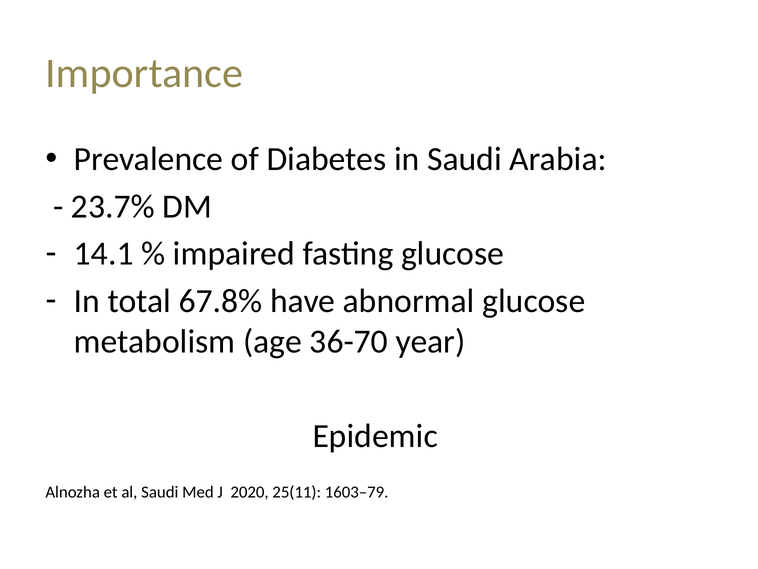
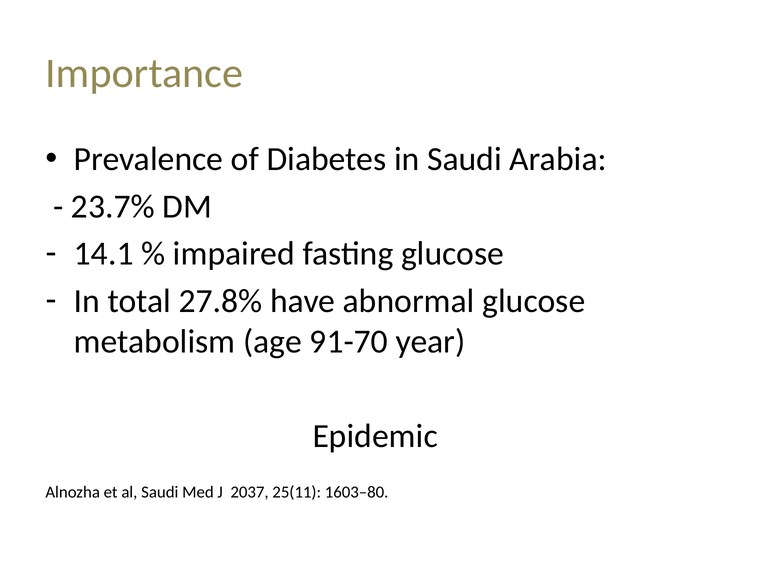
67.8%: 67.8% -> 27.8%
36-70: 36-70 -> 91-70
2020: 2020 -> 2037
1603–79: 1603–79 -> 1603–80
